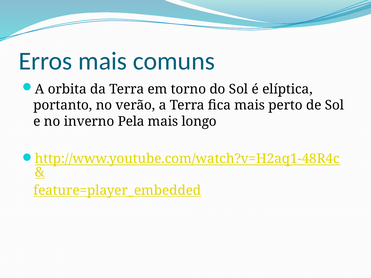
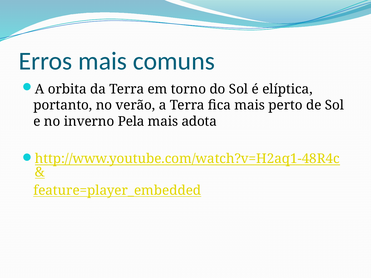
longo: longo -> adota
